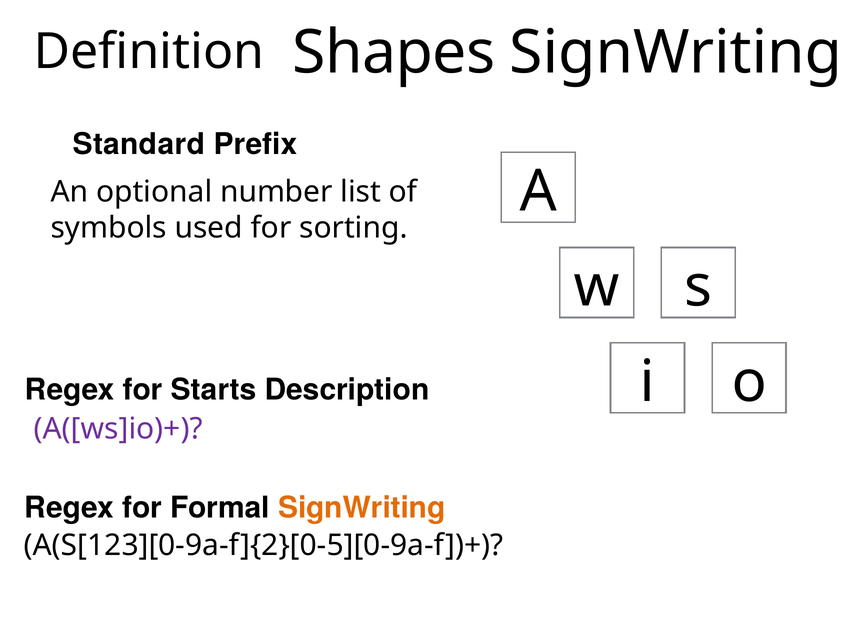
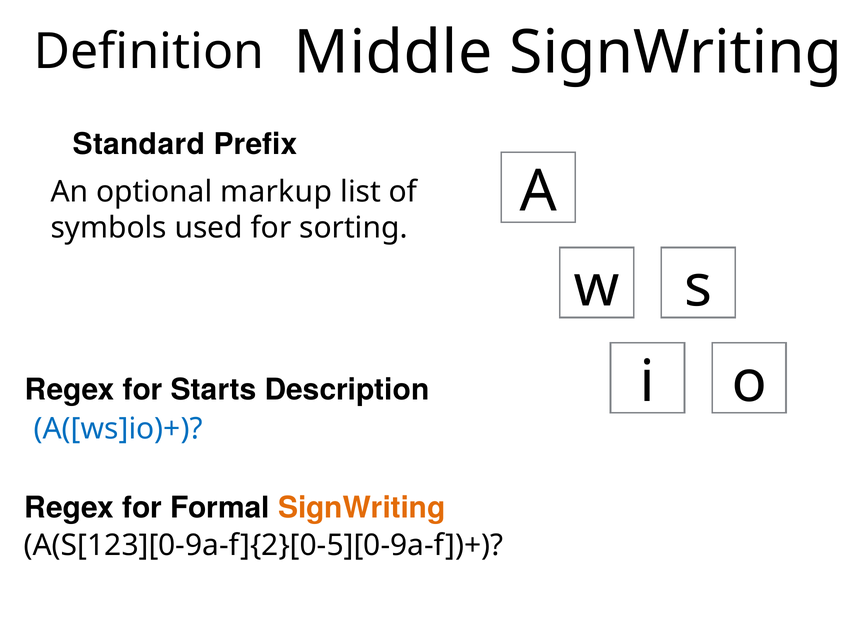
Shapes: Shapes -> Middle
number: number -> markup
A([ws]io)+ colour: purple -> blue
